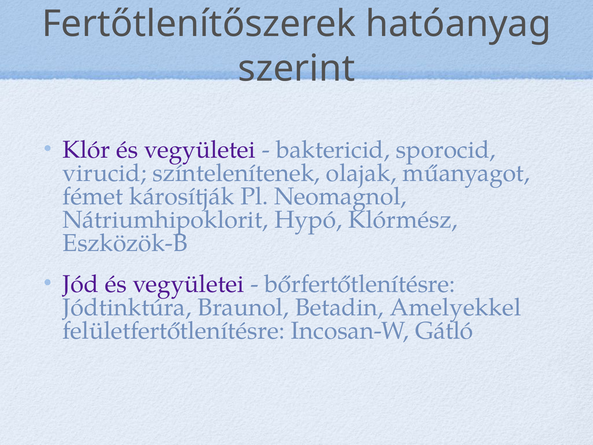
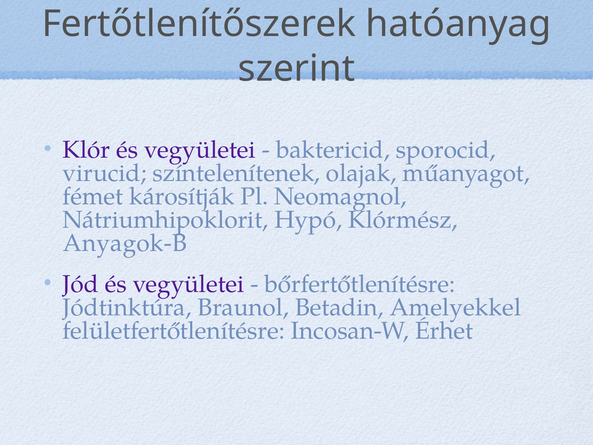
Eszközök-B: Eszközök-B -> Anyagok-B
Gátló: Gátló -> Érhet
